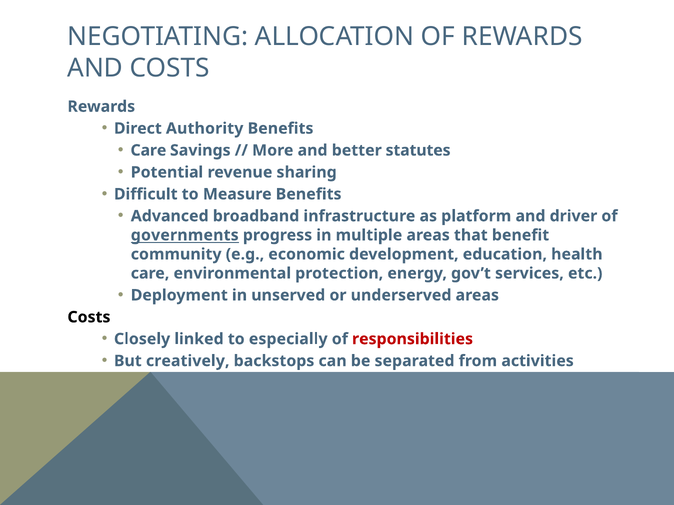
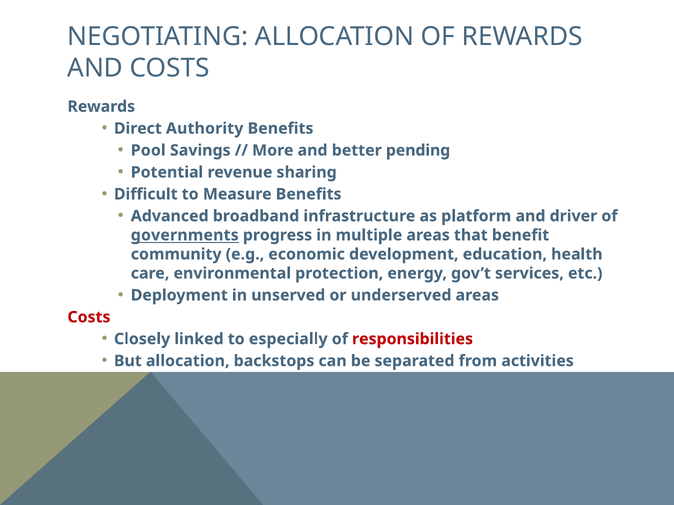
Care at (148, 151): Care -> Pool
statutes: statutes -> pending
Costs at (89, 317) colour: black -> red
But creatively: creatively -> allocation
